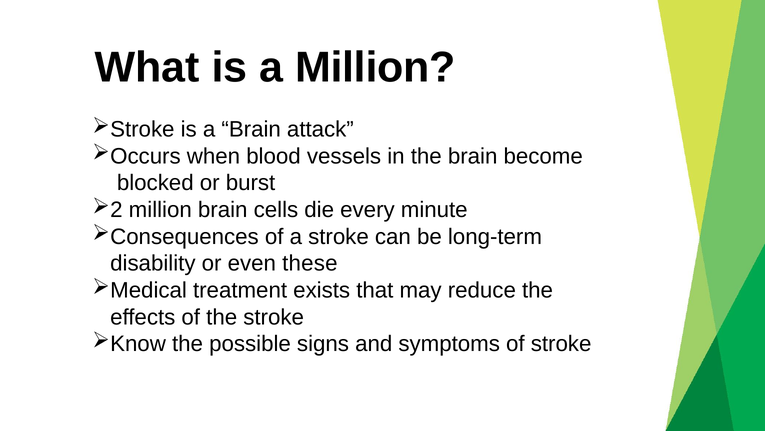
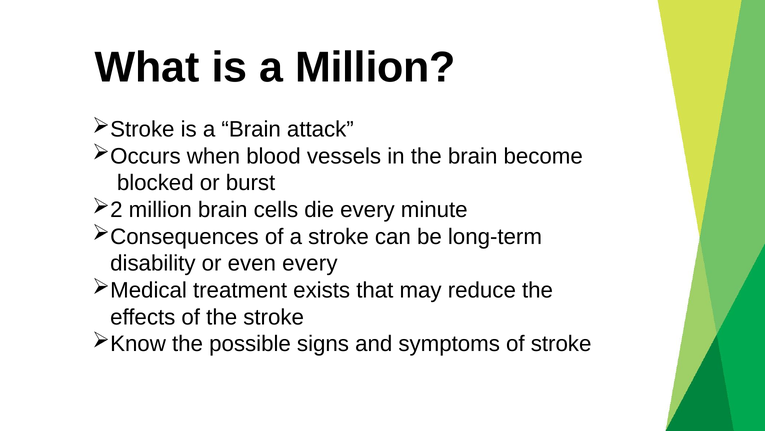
even these: these -> every
